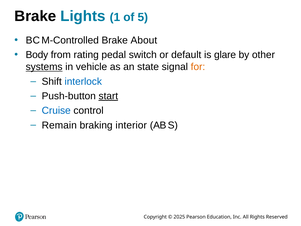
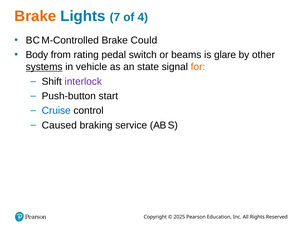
Brake at (35, 16) colour: black -> orange
1: 1 -> 7
5: 5 -> 4
About: About -> Could
default: default -> beams
interlock colour: blue -> purple
start underline: present -> none
Remain: Remain -> Caused
interior: interior -> service
